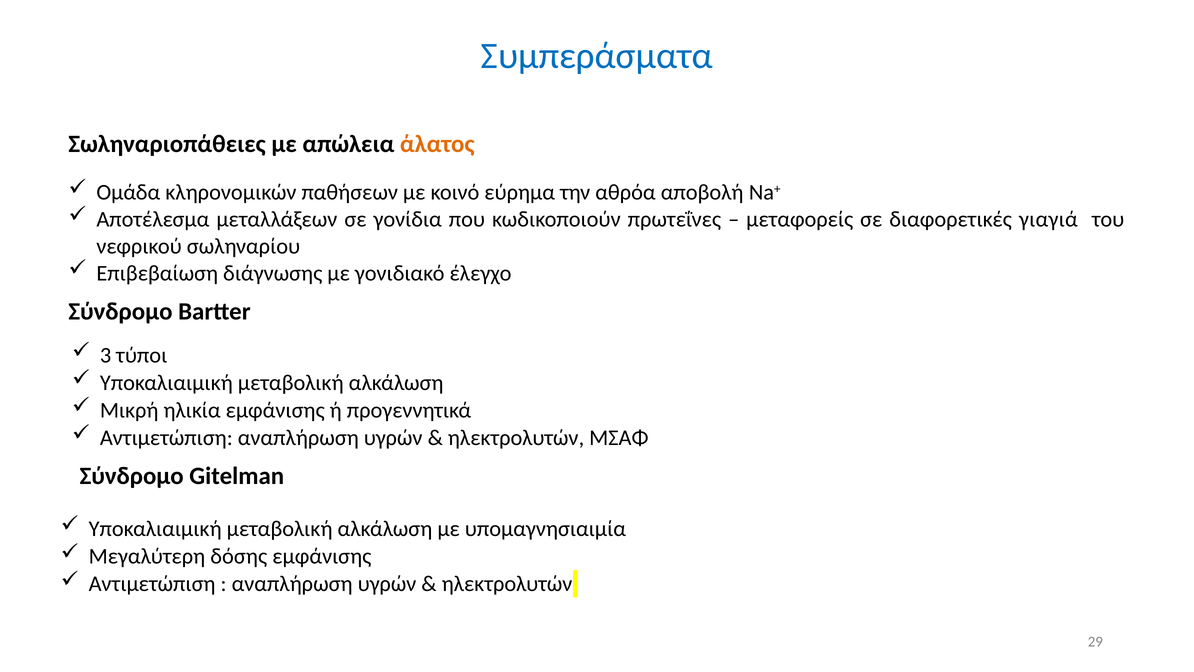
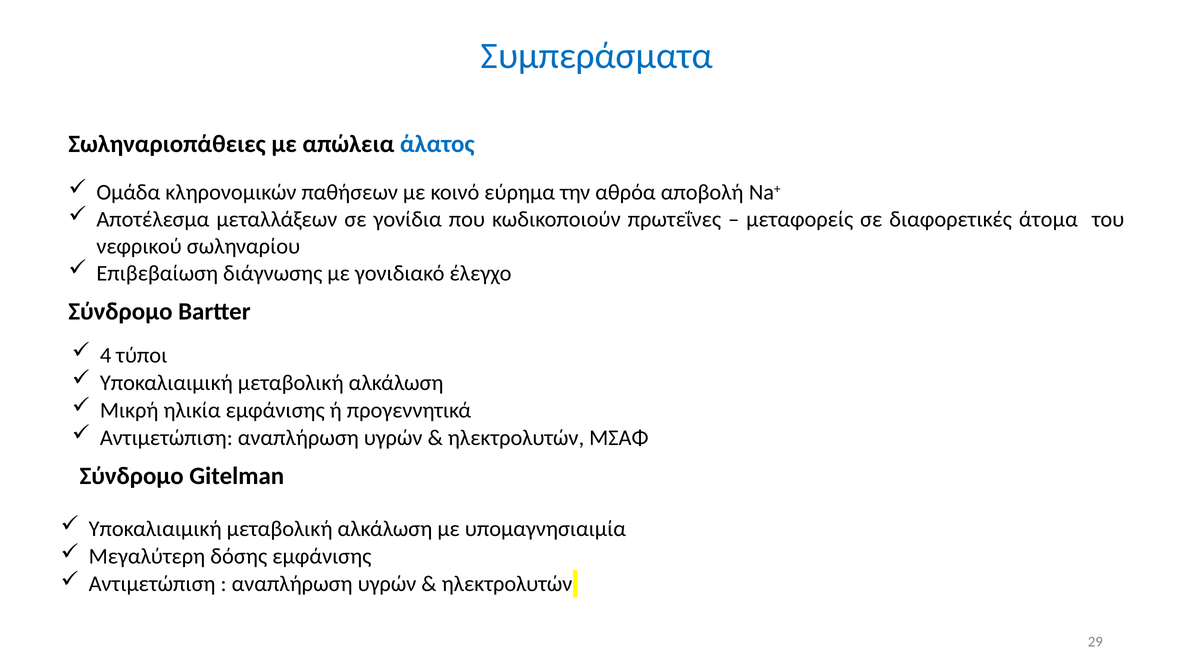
άλατος colour: orange -> blue
γιαγιά: γιαγιά -> άτομα
3: 3 -> 4
